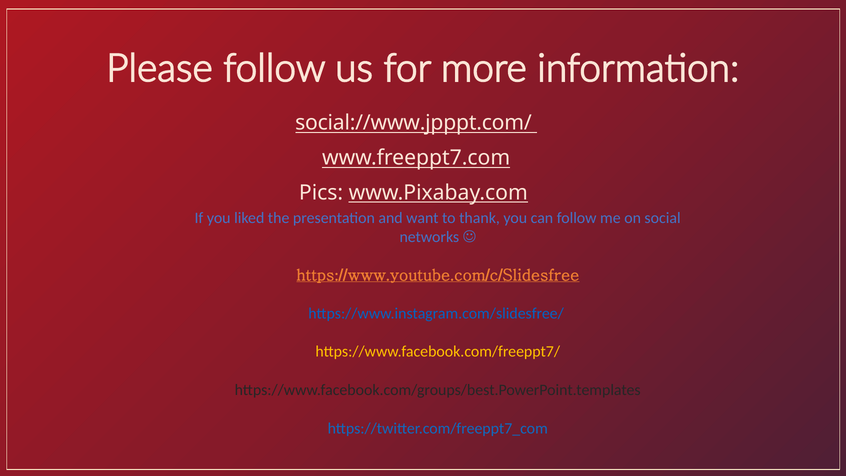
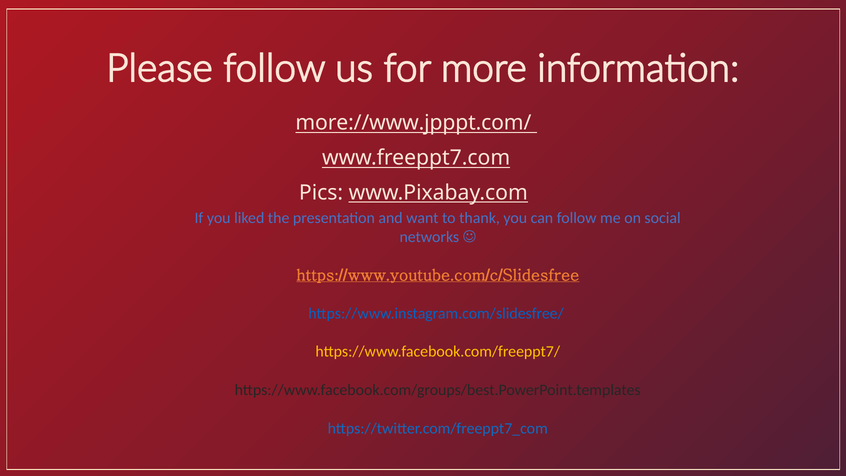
social://www.jpppt.com/: social://www.jpppt.com/ -> more://www.jpppt.com/
